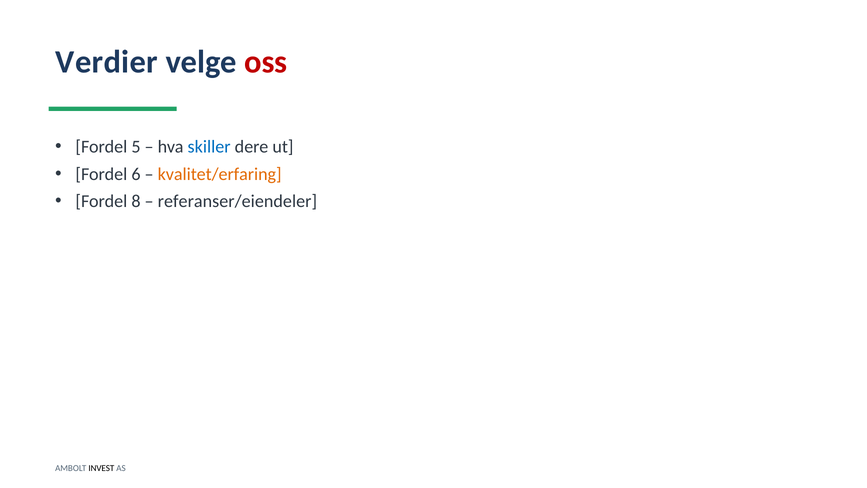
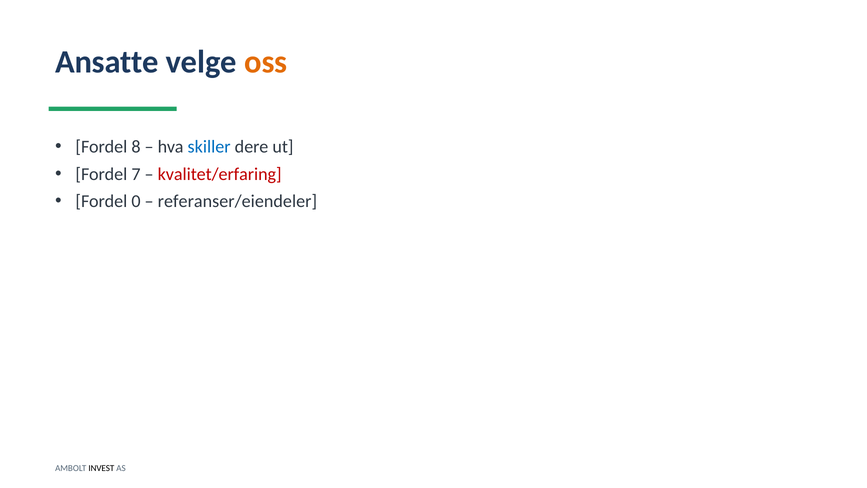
Verdier: Verdier -> Ansatte
oss colour: red -> orange
5: 5 -> 8
6: 6 -> 7
kvalitet/erfaring colour: orange -> red
8: 8 -> 0
